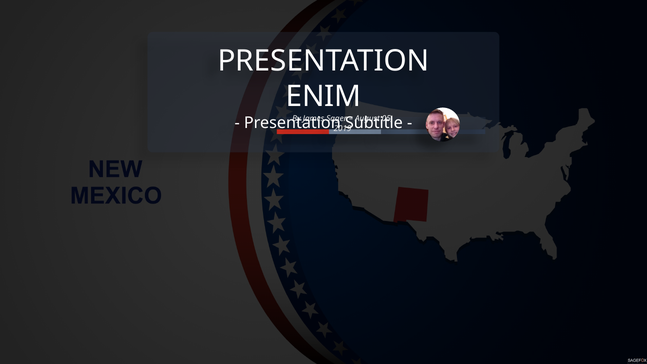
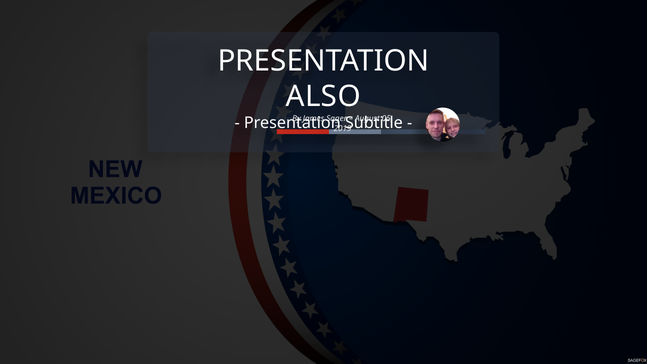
ENIM: ENIM -> ALSO
